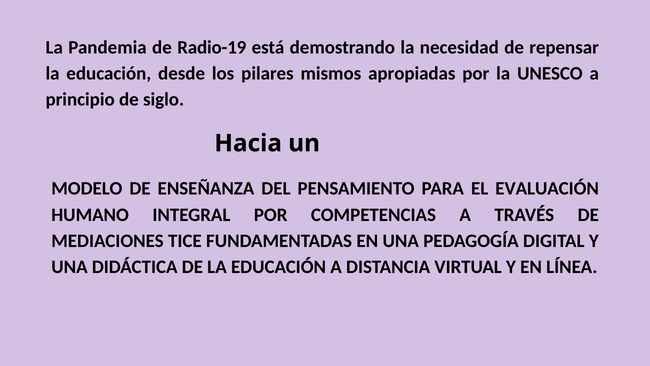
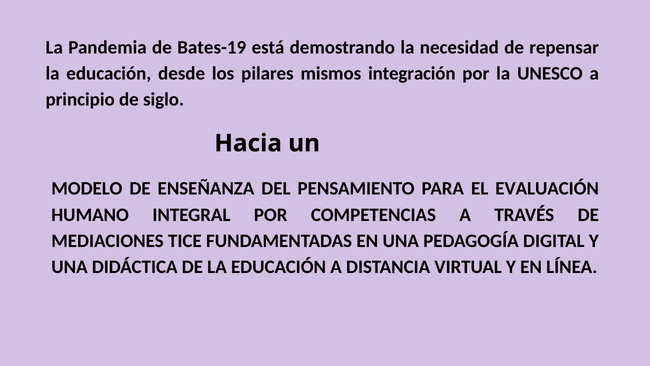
Radio-19: Radio-19 -> Bates-19
apropiadas: apropiadas -> integración
